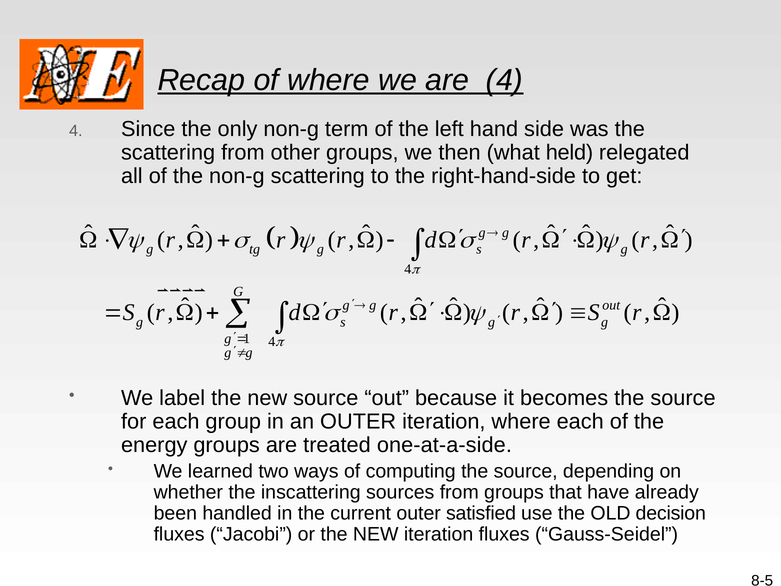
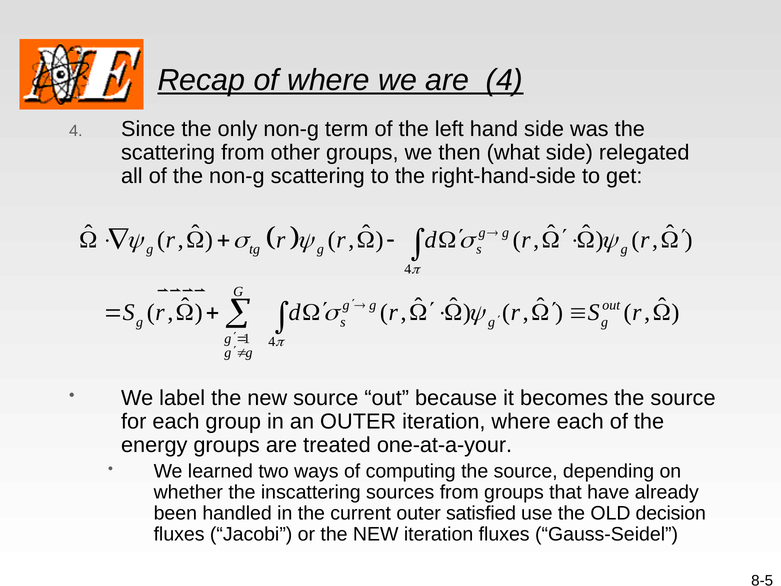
what held: held -> side
one-at-a-side: one-at-a-side -> one-at-a-your
